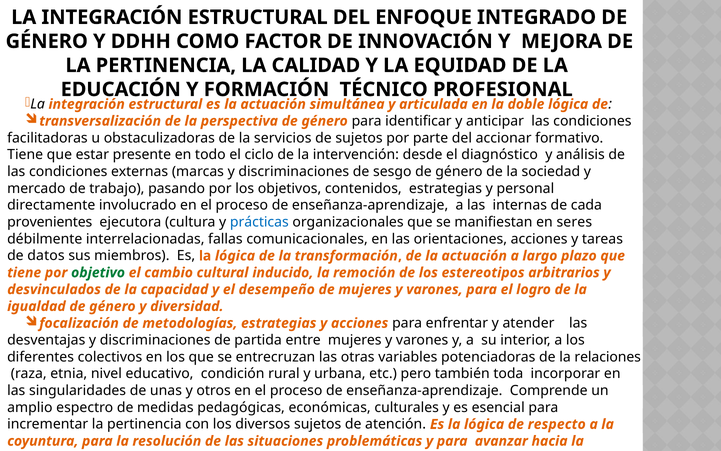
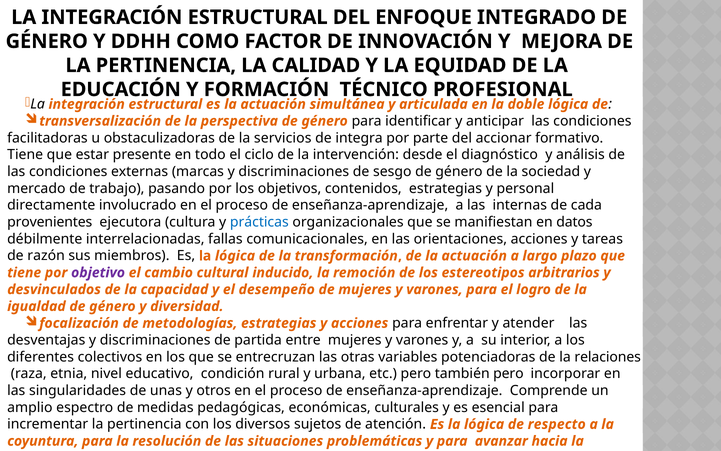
de sujetos: sujetos -> integra
seres: seres -> datos
datos: datos -> razón
objetivo colour: green -> purple
también toda: toda -> pero
